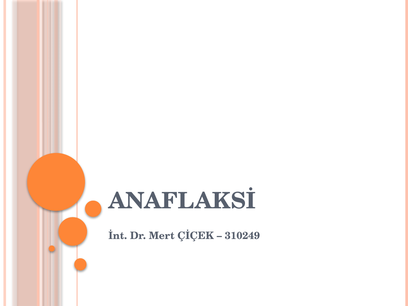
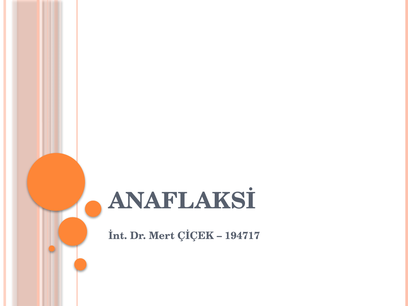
310249: 310249 -> 194717
